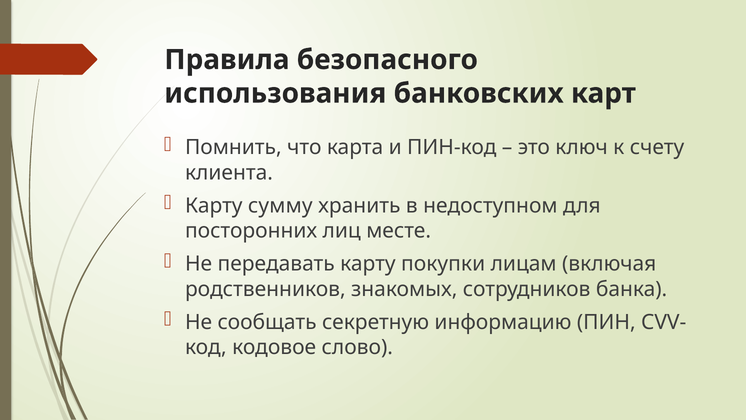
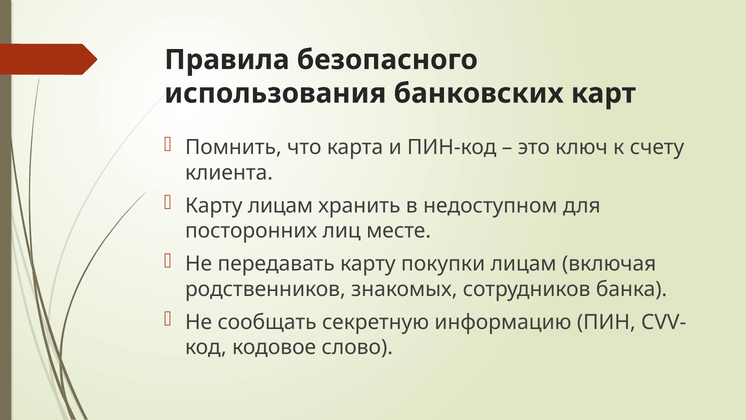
Карту сумму: сумму -> лицам
